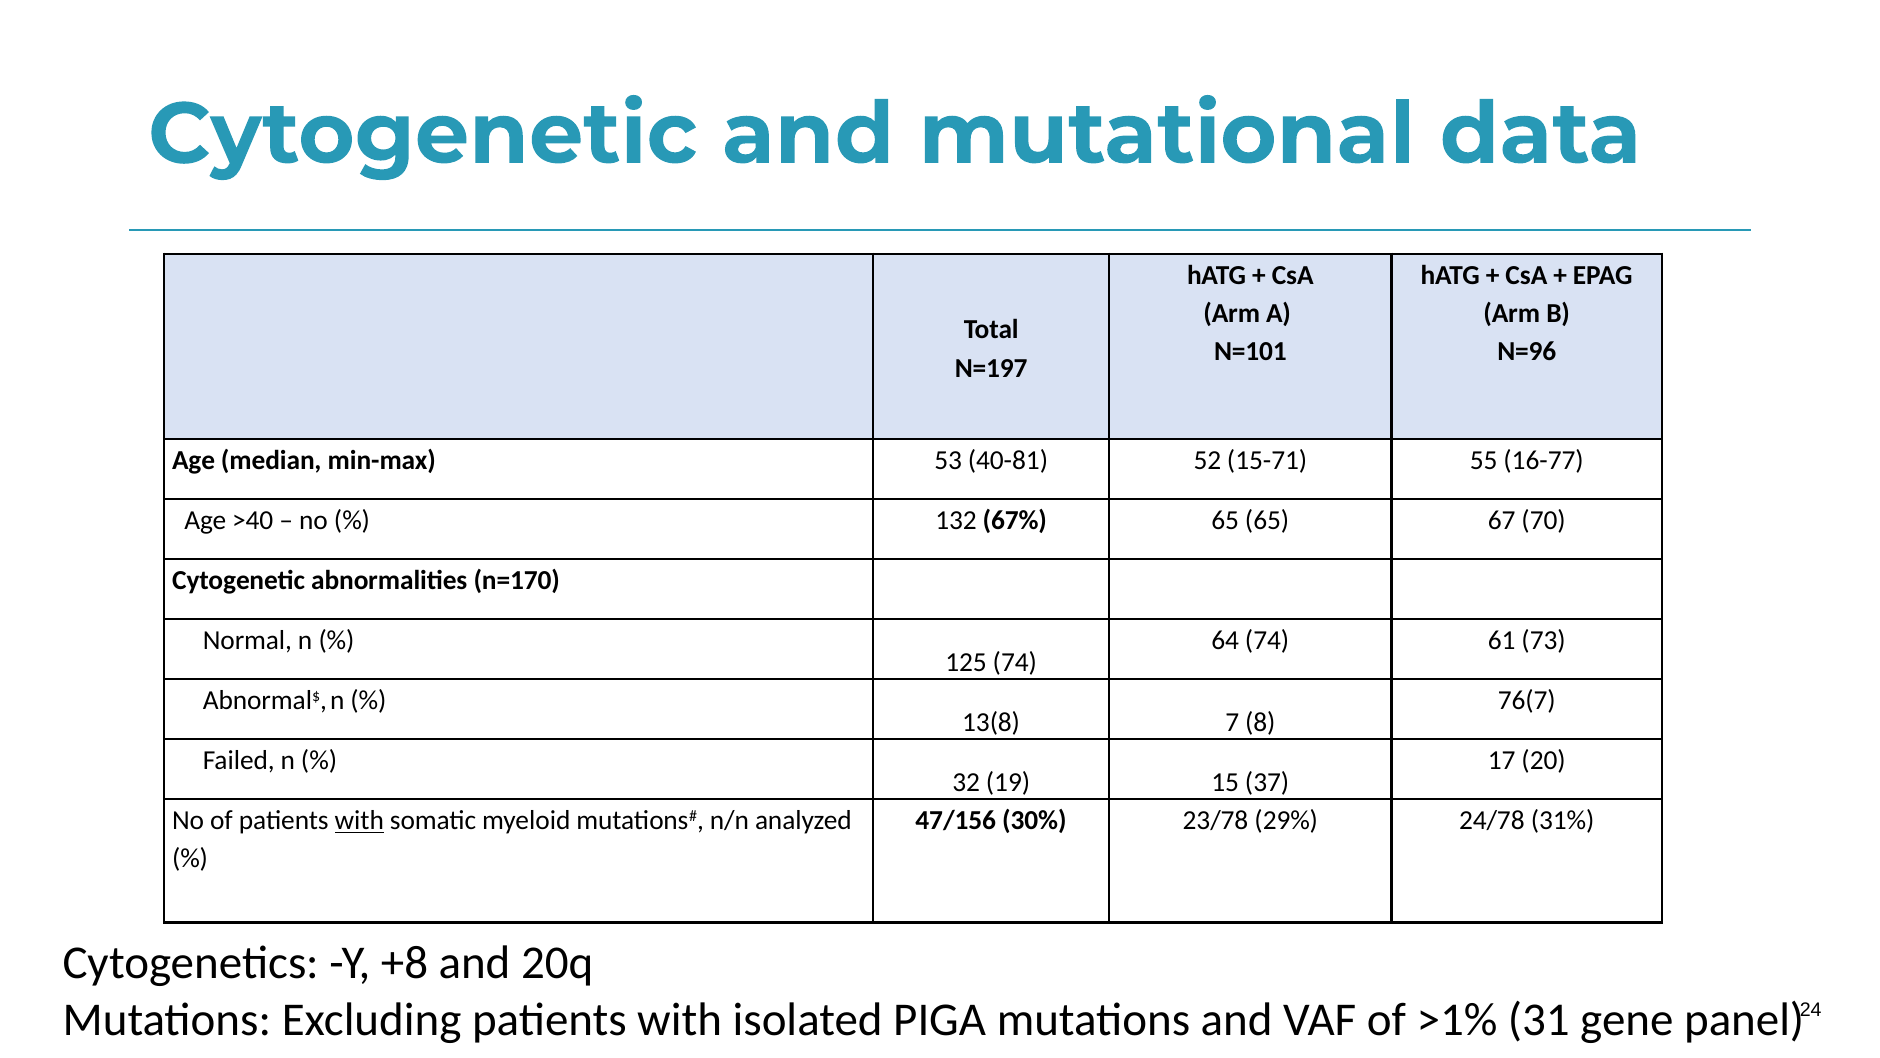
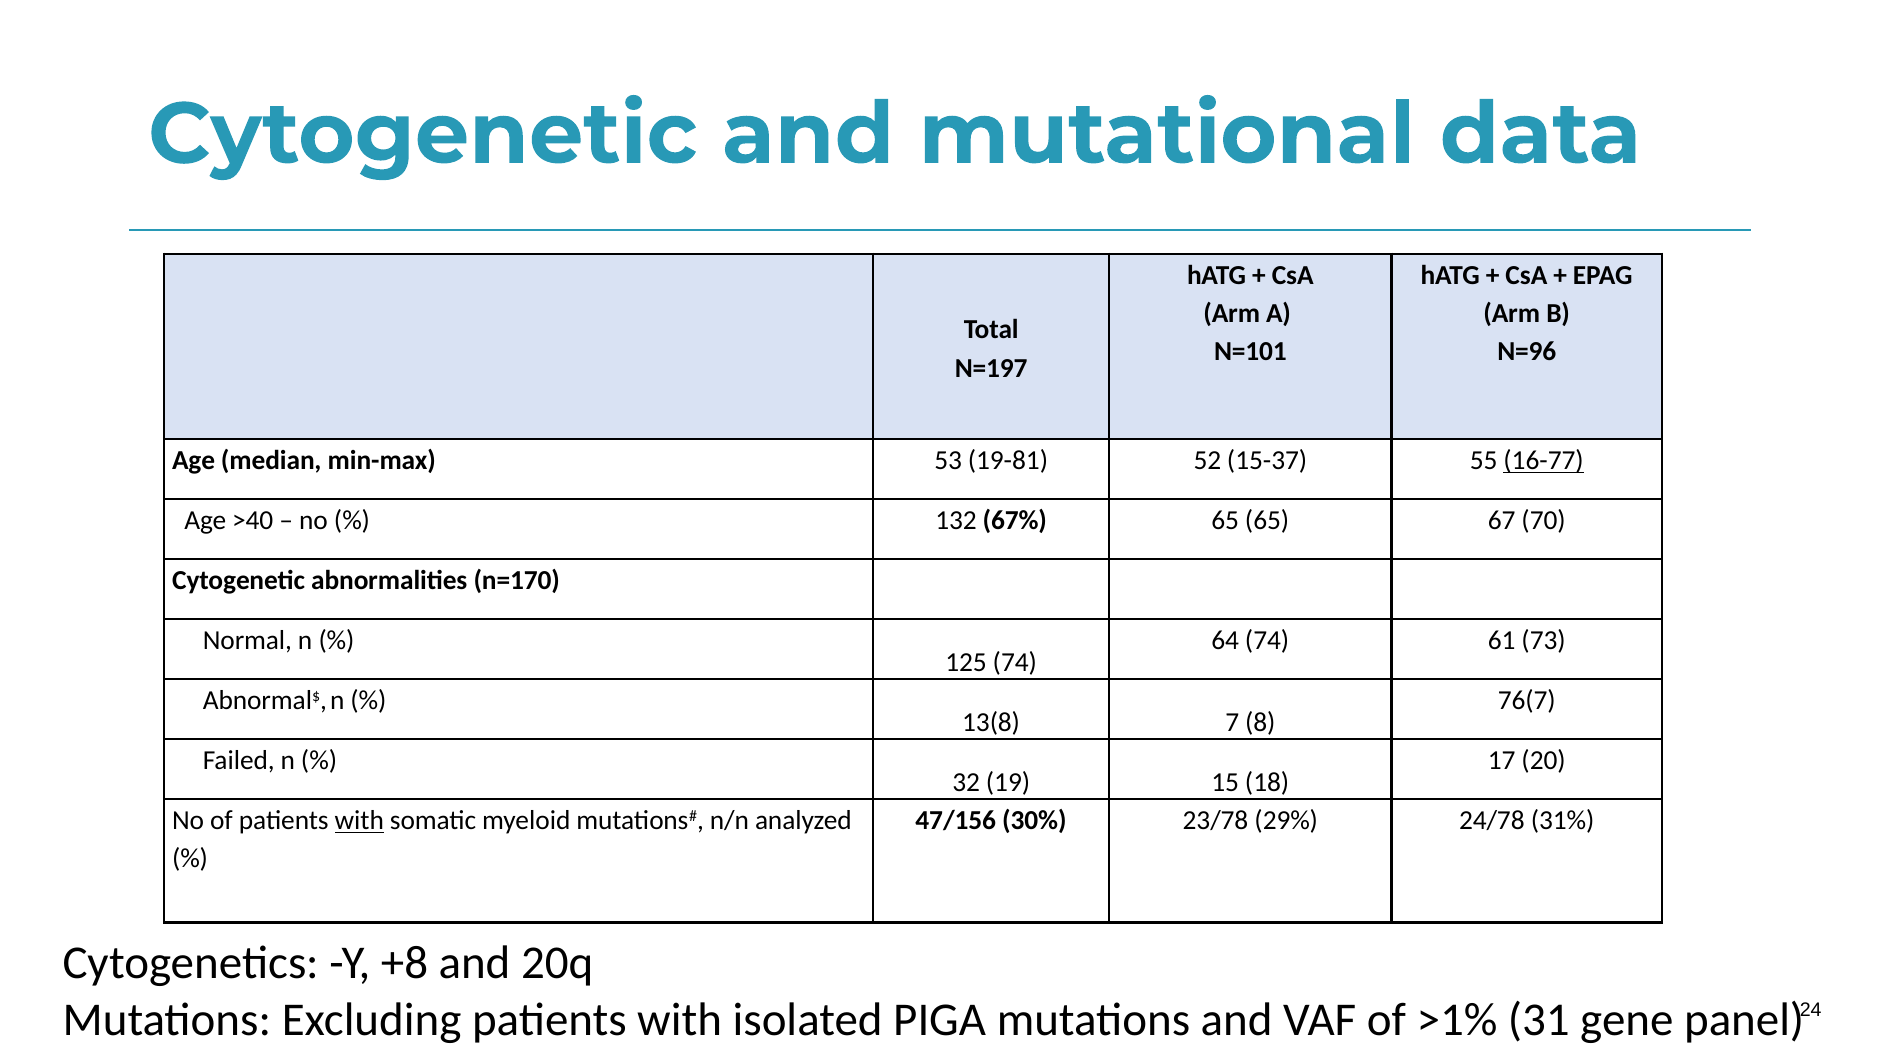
40-81: 40-81 -> 19-81
15-71: 15-71 -> 15-37
16-77 underline: none -> present
37: 37 -> 18
